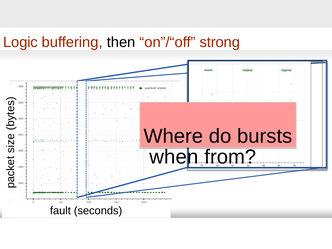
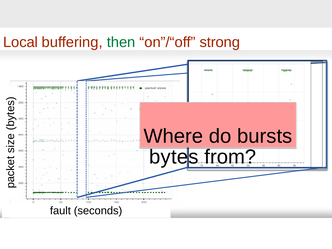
Logic: Logic -> Local
then colour: black -> green
when: when -> bytes
